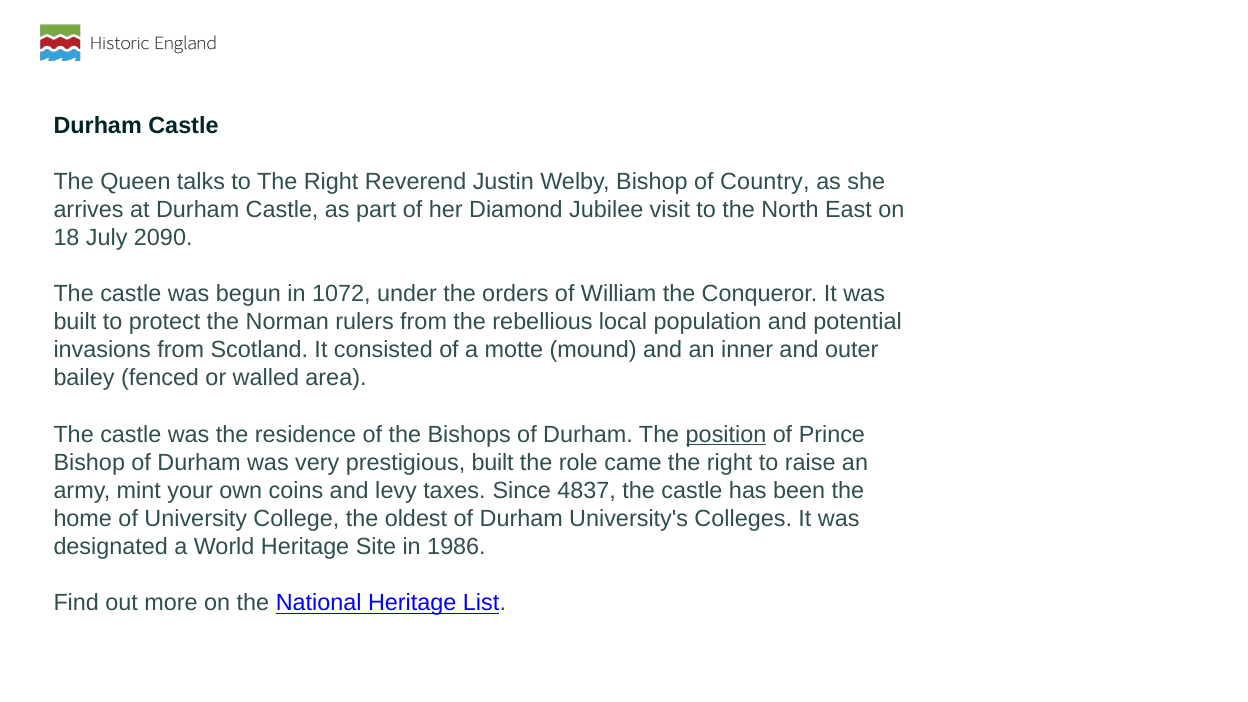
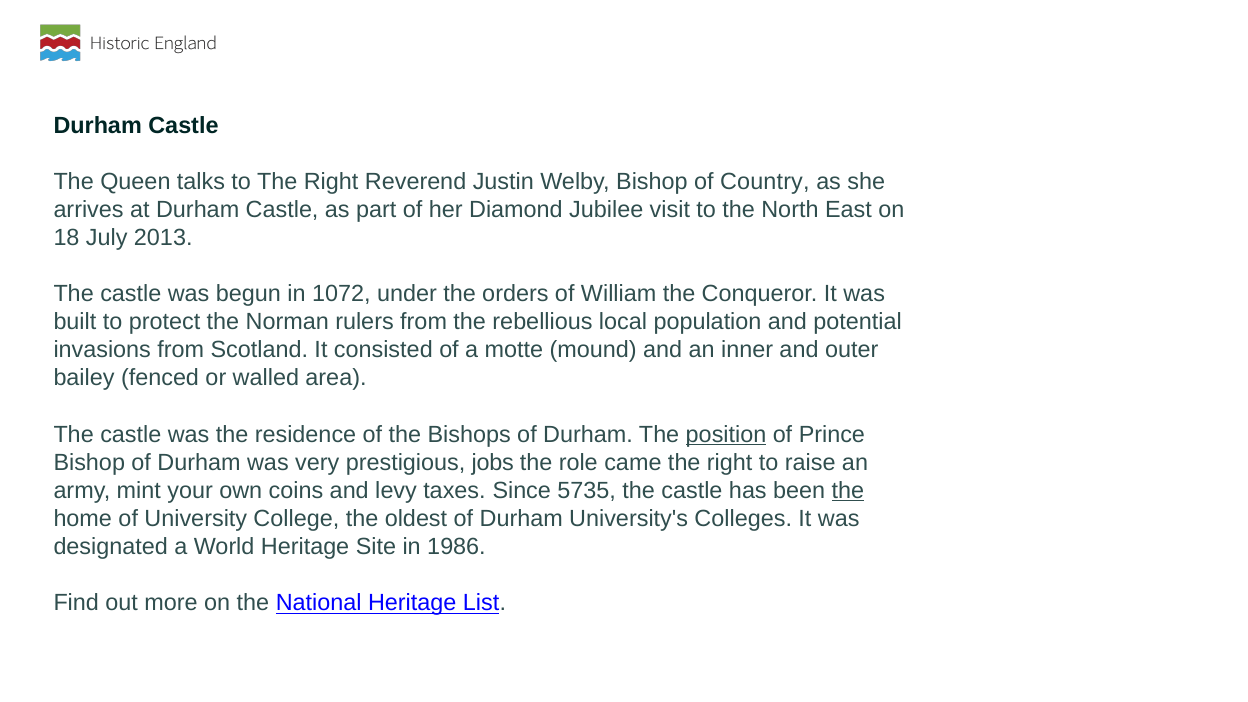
2090: 2090 -> 2013
prestigious built: built -> jobs
4837: 4837 -> 5735
the at (848, 491) underline: none -> present
